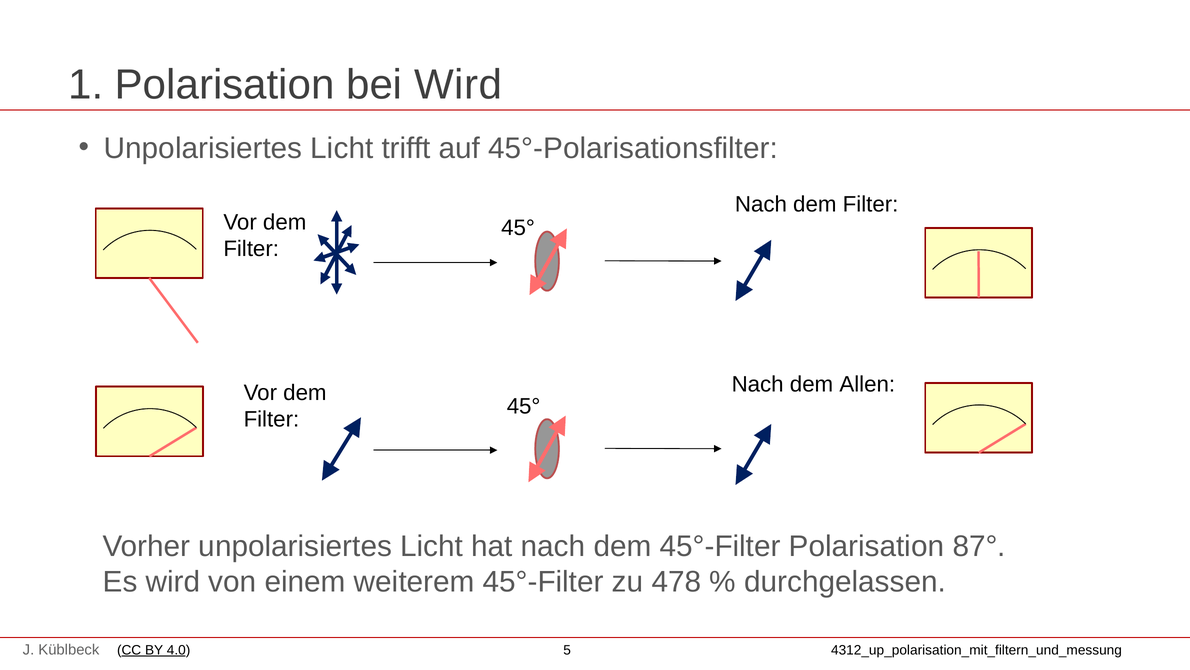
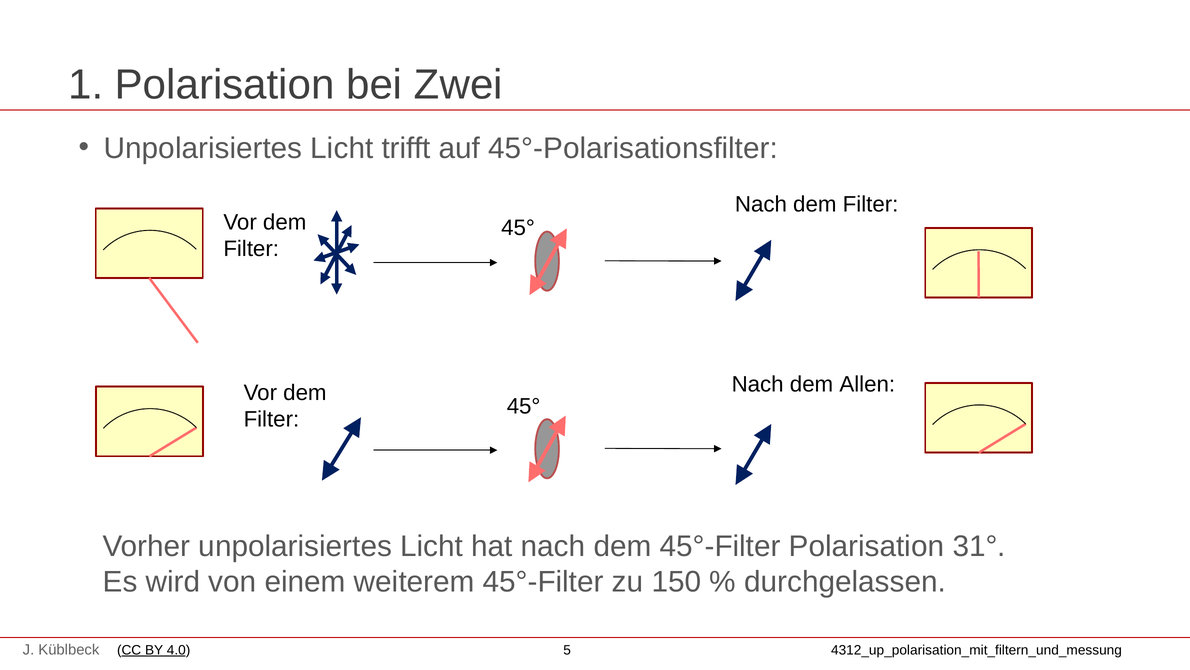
bei Wird: Wird -> Zwei
87°: 87° -> 31°
478: 478 -> 150
